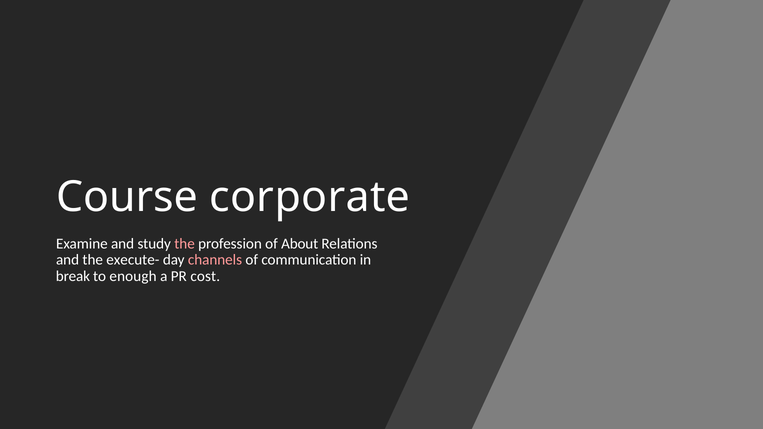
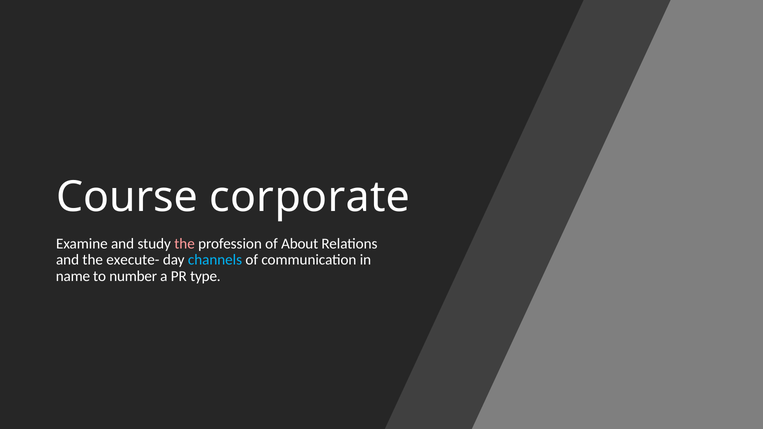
channels colour: pink -> light blue
break: break -> name
enough: enough -> number
cost: cost -> type
